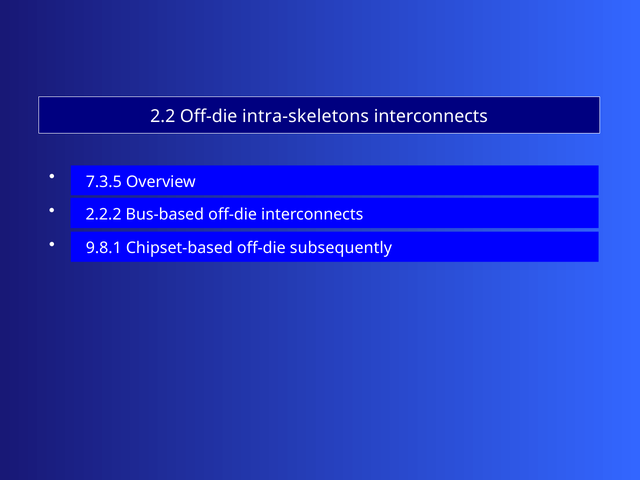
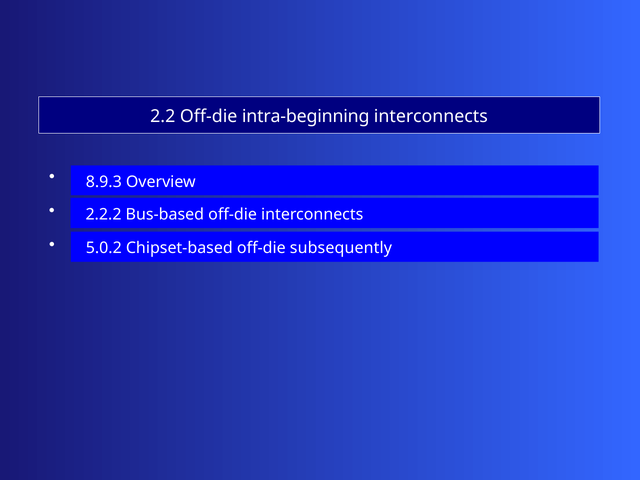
intra-skeletons: intra-skeletons -> intra-beginning
7.3.5: 7.3.5 -> 8.9.3
9.8.1: 9.8.1 -> 5.0.2
